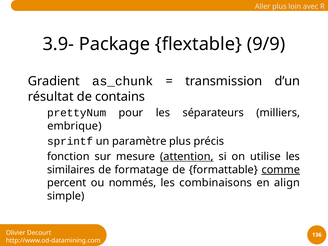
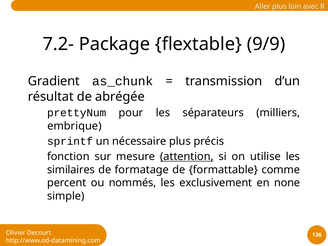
3.9-: 3.9- -> 7.2-
contains: contains -> abrégée
paramètre: paramètre -> nécessaire
comme underline: present -> none
combinaisons: combinaisons -> exclusivement
align: align -> none
